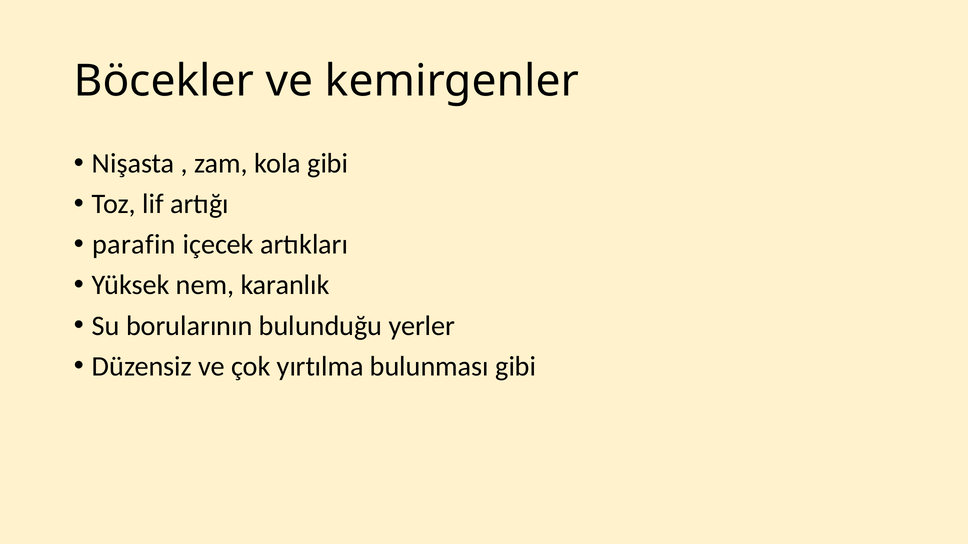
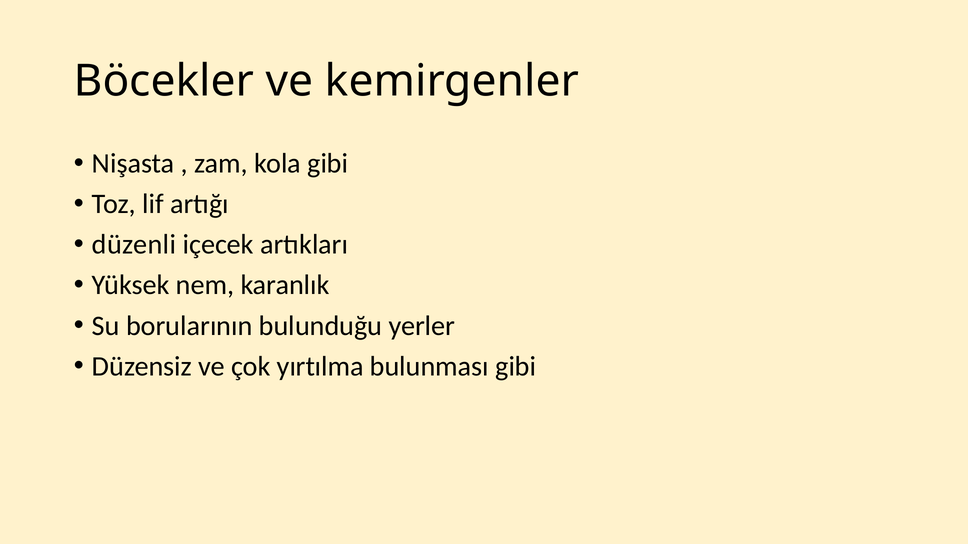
parafin: parafin -> düzenli
